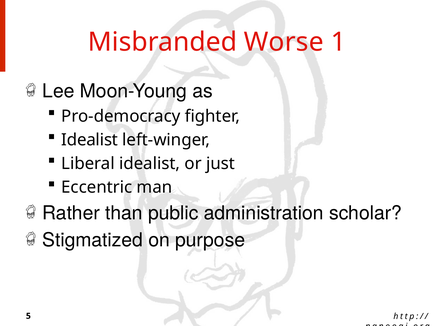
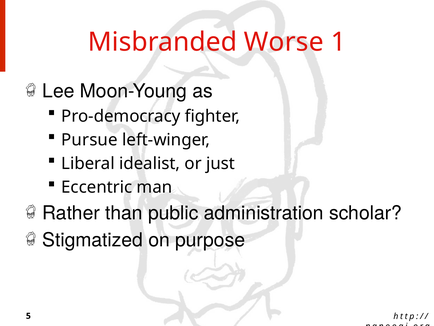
Idealist at (90, 140): Idealist -> Pursue
